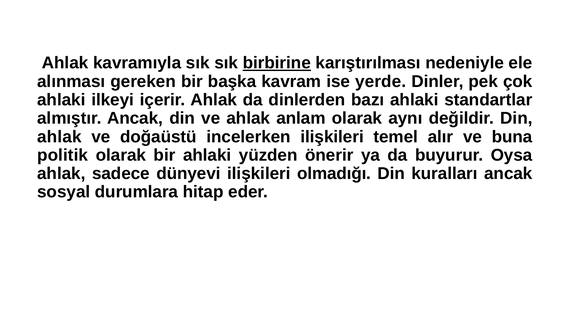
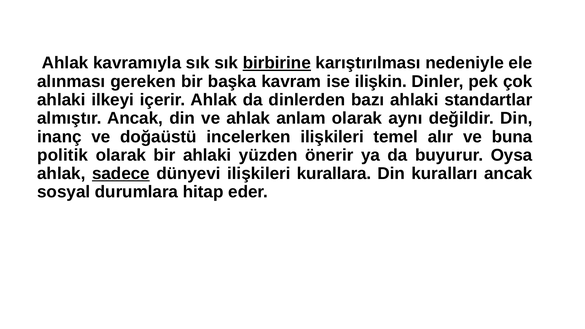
yerde: yerde -> ilişkin
ahlak at (59, 137): ahlak -> inanç
sadece underline: none -> present
olmadığı: olmadığı -> kurallara
